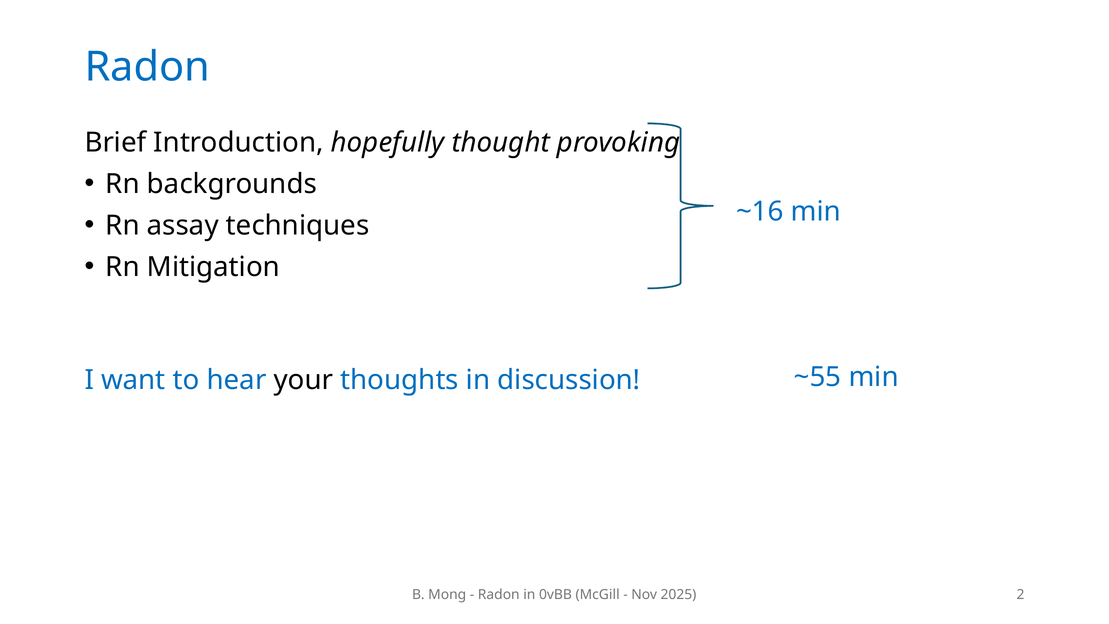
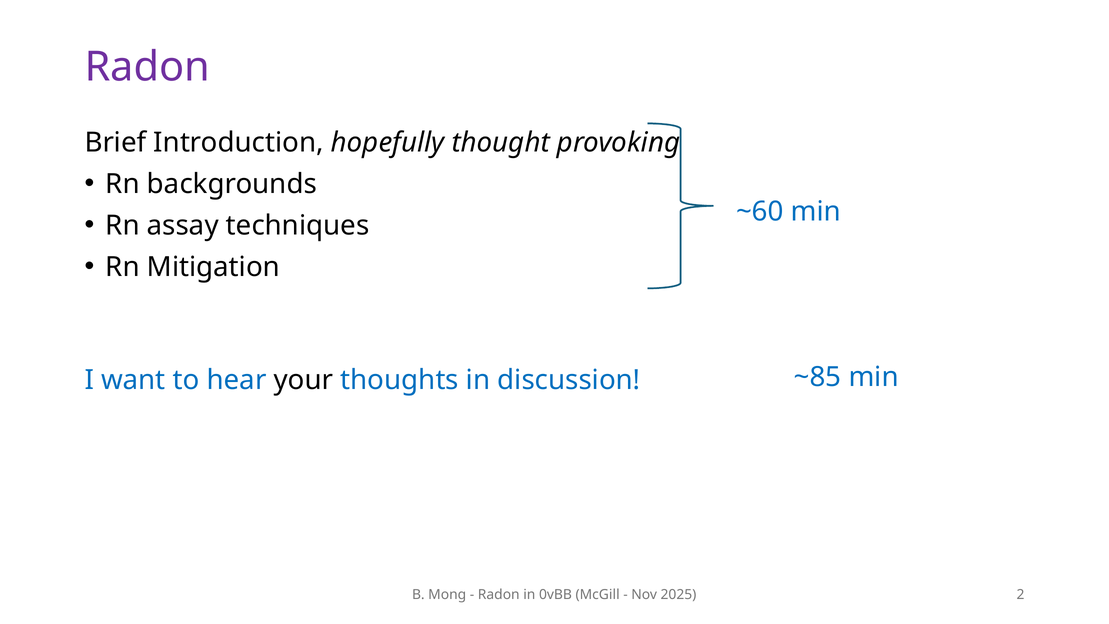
Radon at (147, 67) colour: blue -> purple
~16: ~16 -> ~60
~55: ~55 -> ~85
